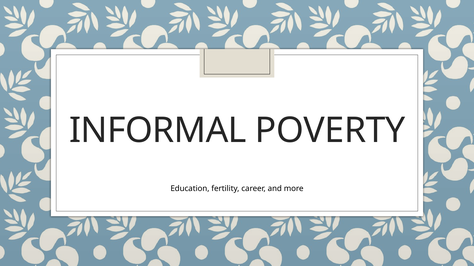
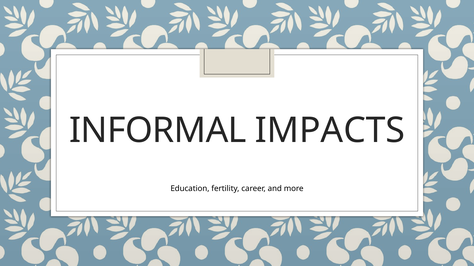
POVERTY: POVERTY -> IMPACTS
